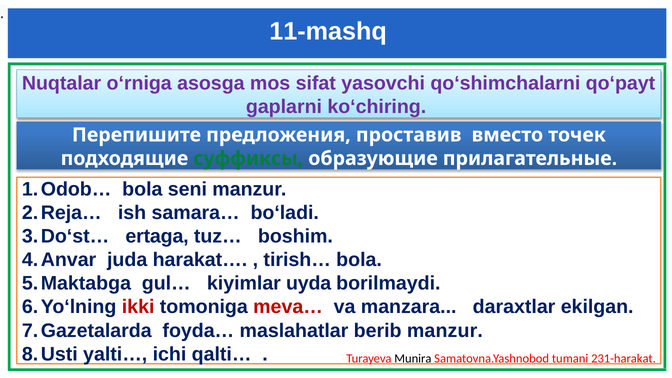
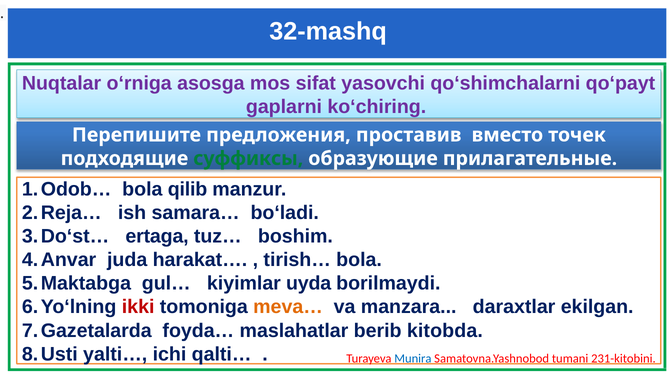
11-mashq: 11-mashq -> 32-mashq
seni: seni -> qilib
meva… colour: red -> orange
berib manzur: manzur -> kitobda
Munira colour: black -> blue
231-harakat: 231-harakat -> 231-kitobini
